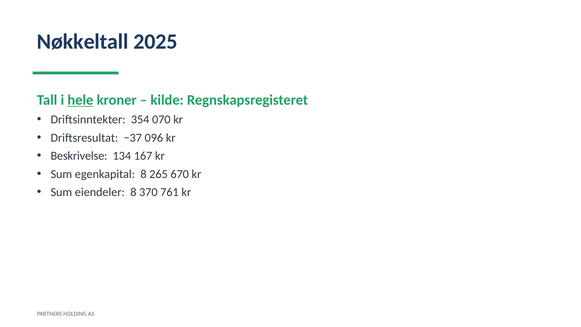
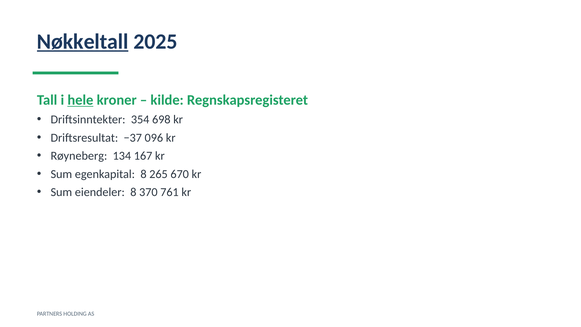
Nøkkeltall underline: none -> present
070: 070 -> 698
Beskrivelse: Beskrivelse -> Røyneberg
